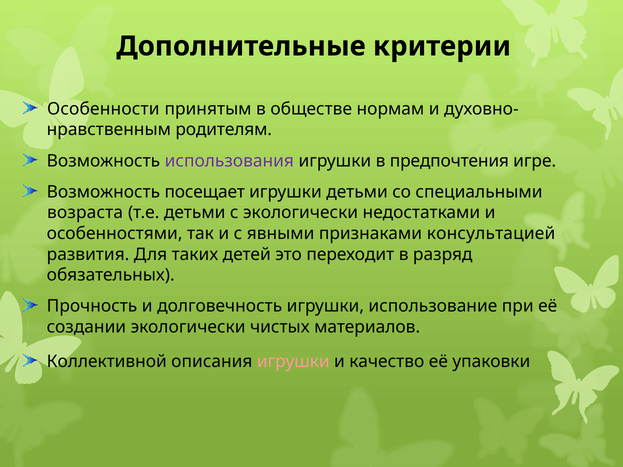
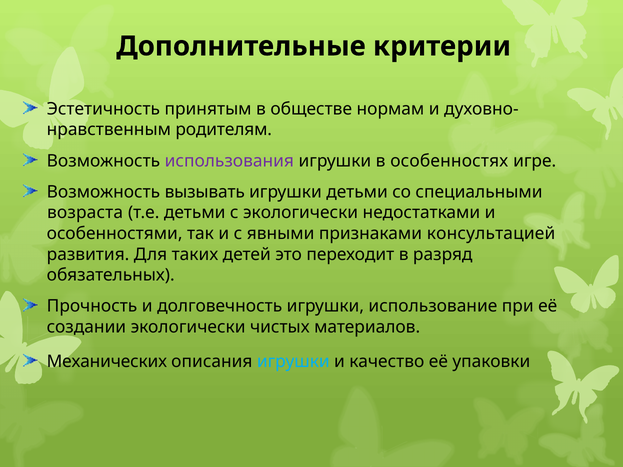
Особенности: Особенности -> Эстетичность
предпочтения: предпочтения -> особенностях
посещает: посещает -> вызывать
Коллективной: Коллективной -> Механических
игрушки at (293, 362) colour: pink -> light blue
